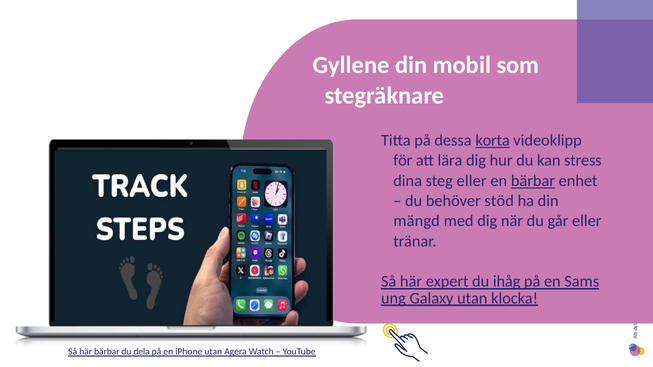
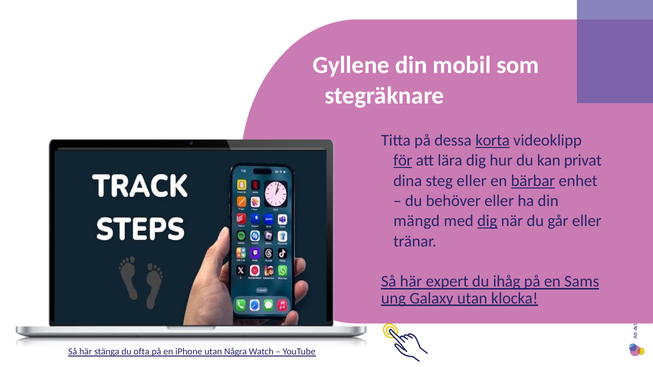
för underline: none -> present
stress: stress -> privat
behöver stöd: stöd -> eller
dig at (487, 221) underline: none -> present
här bärbar: bärbar -> stänga
dela: dela -> ofta
Agera: Agera -> Några
